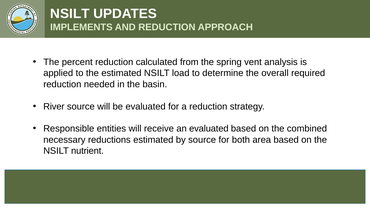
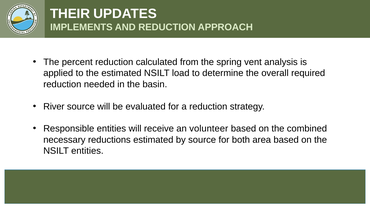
NSILT at (70, 14): NSILT -> THEIR
an evaluated: evaluated -> volunteer
NSILT nutrient: nutrient -> entities
